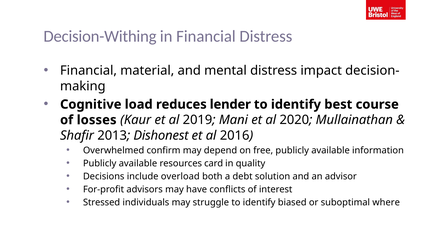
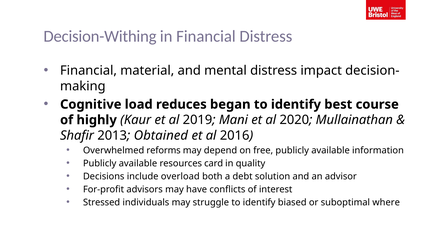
lender: lender -> began
losses: losses -> highly
Dishonest: Dishonest -> Obtained
confirm: confirm -> reforms
